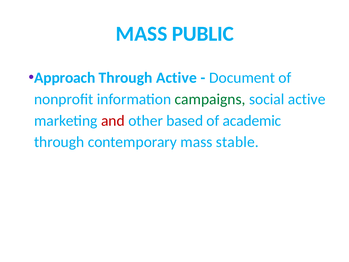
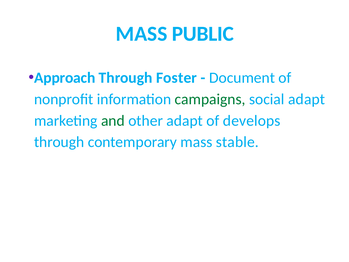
Through Active: Active -> Foster
social active: active -> adapt
and colour: red -> green
other based: based -> adapt
academic: academic -> develops
